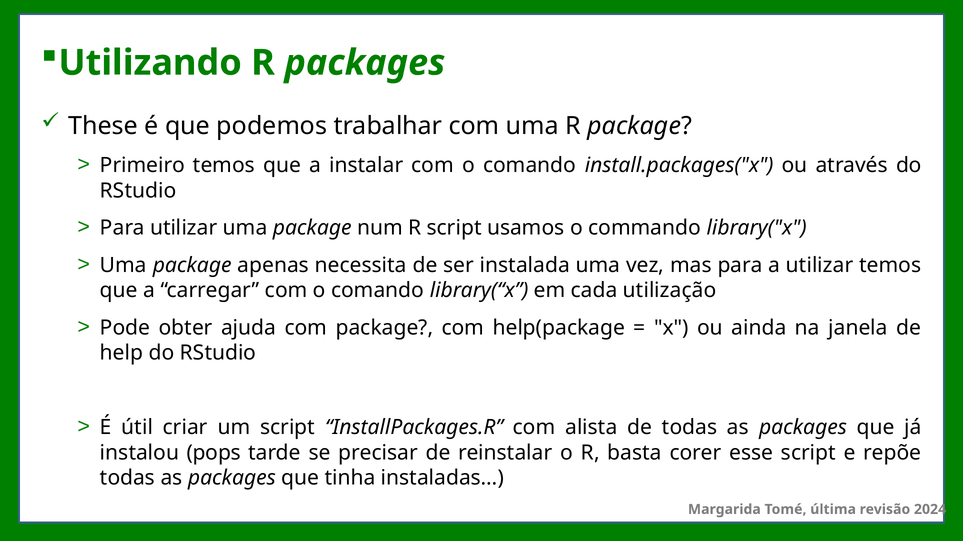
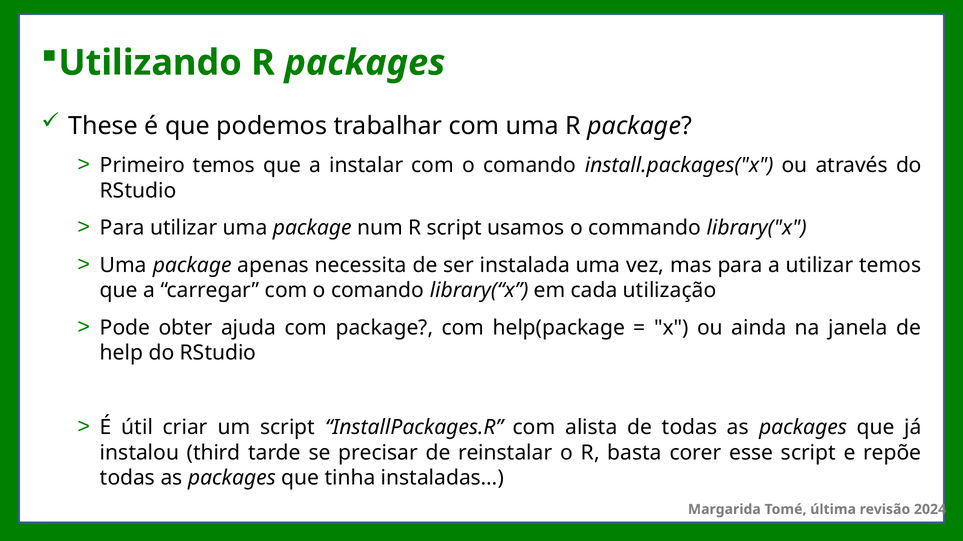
pops: pops -> third
